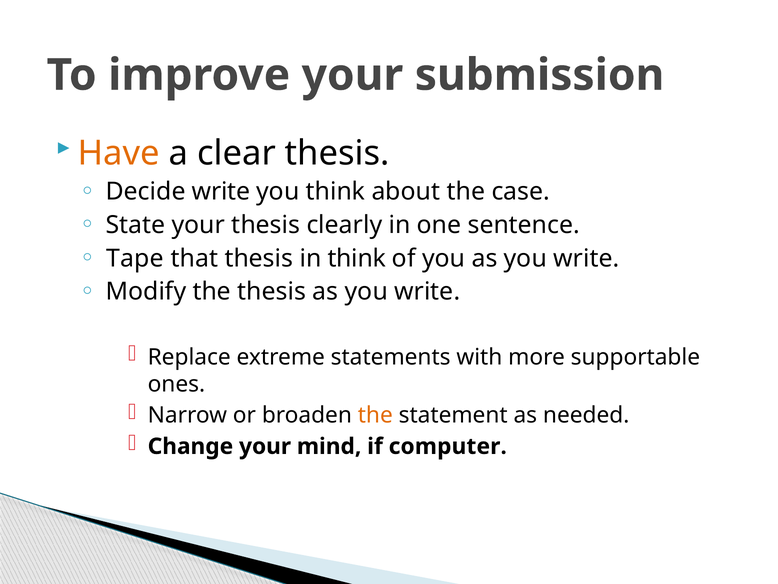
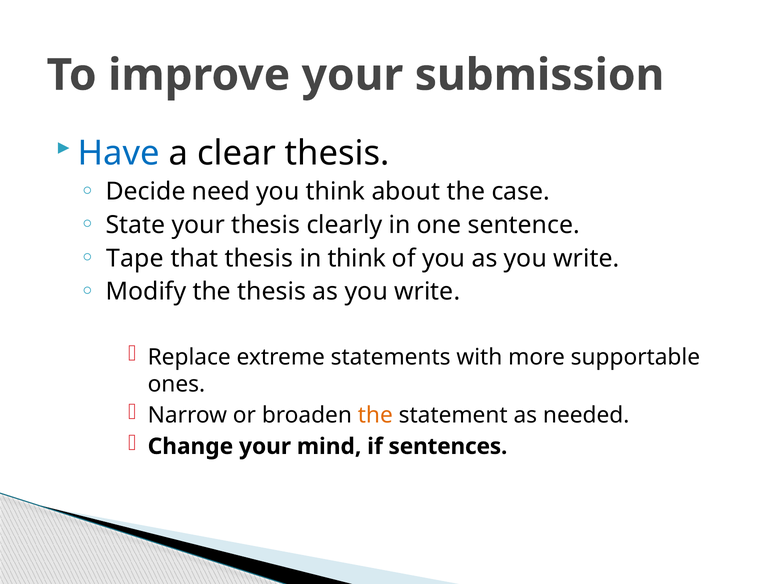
Have colour: orange -> blue
Decide write: write -> need
computer: computer -> sentences
